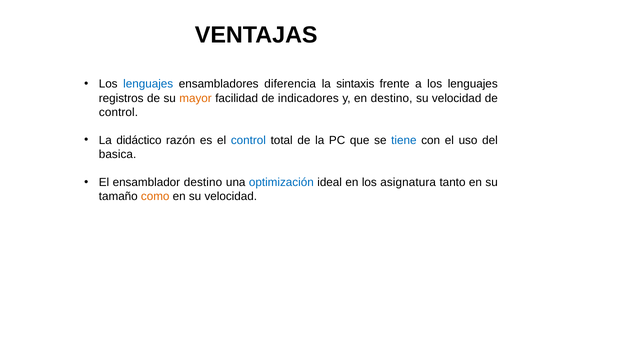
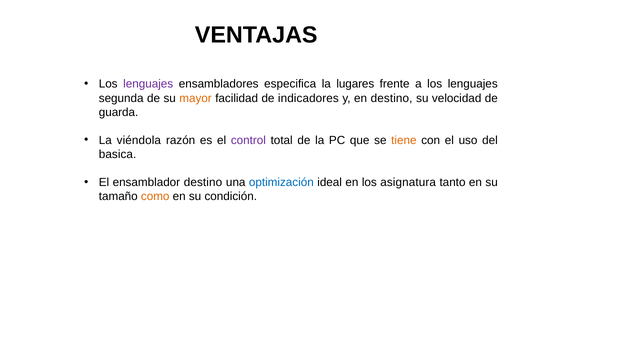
lenguajes at (148, 84) colour: blue -> purple
diferencia: diferencia -> especifica
sintaxis: sintaxis -> lugares
registros: registros -> segunda
control at (118, 112): control -> guarda
didáctico: didáctico -> viéndola
control at (248, 140) colour: blue -> purple
tiene colour: blue -> orange
en su velocidad: velocidad -> condición
